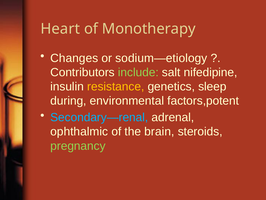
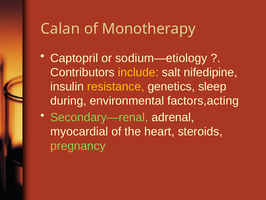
Heart: Heart -> Calan
Changes: Changes -> Captopril
include colour: light green -> yellow
factors,potent: factors,potent -> factors,acting
Secondary—renal colour: light blue -> light green
ophthalmic: ophthalmic -> myocardial
brain: brain -> heart
